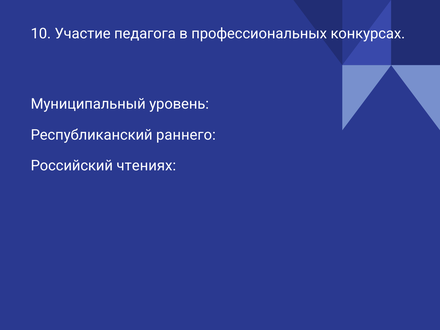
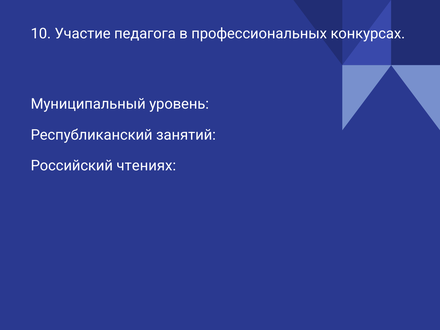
раннего: раннего -> занятий
